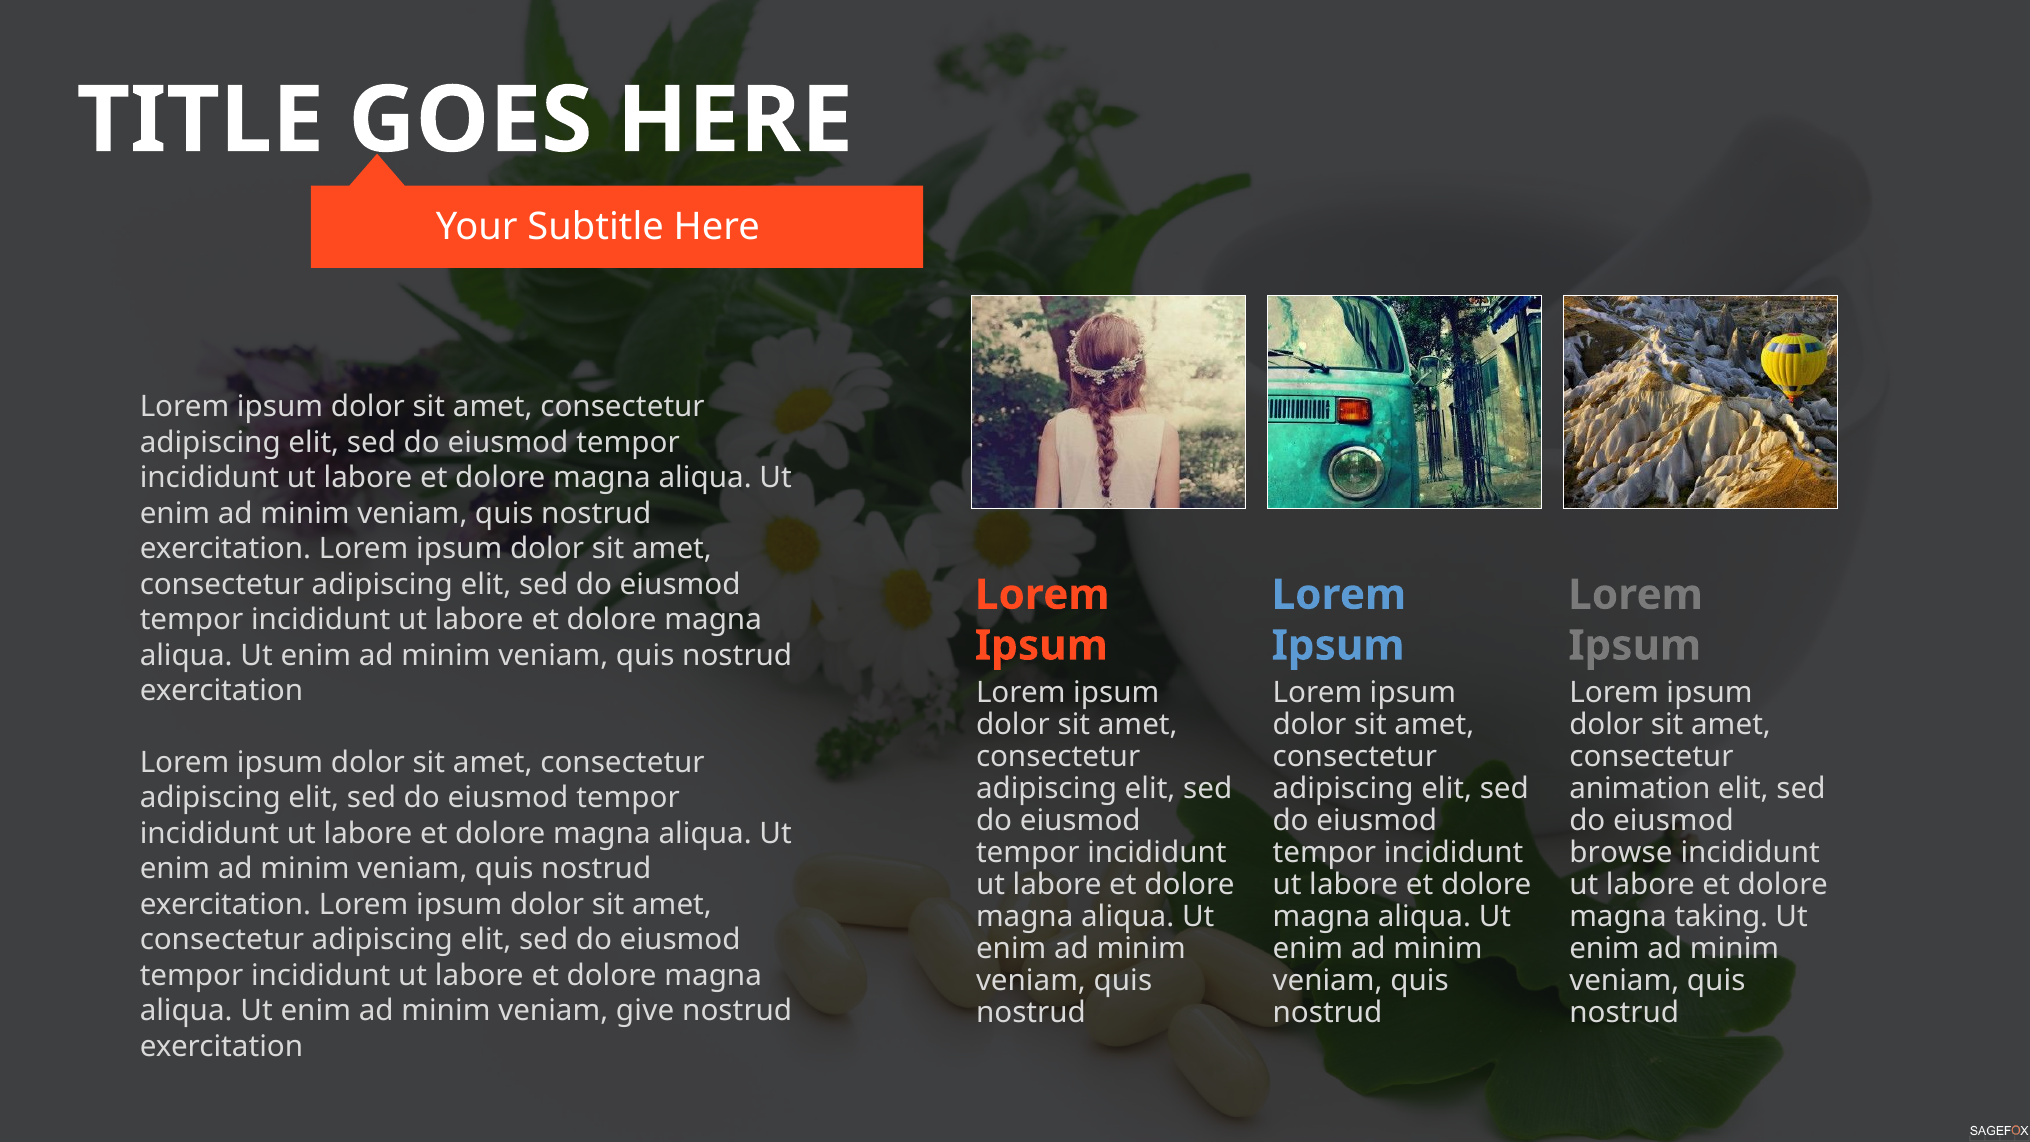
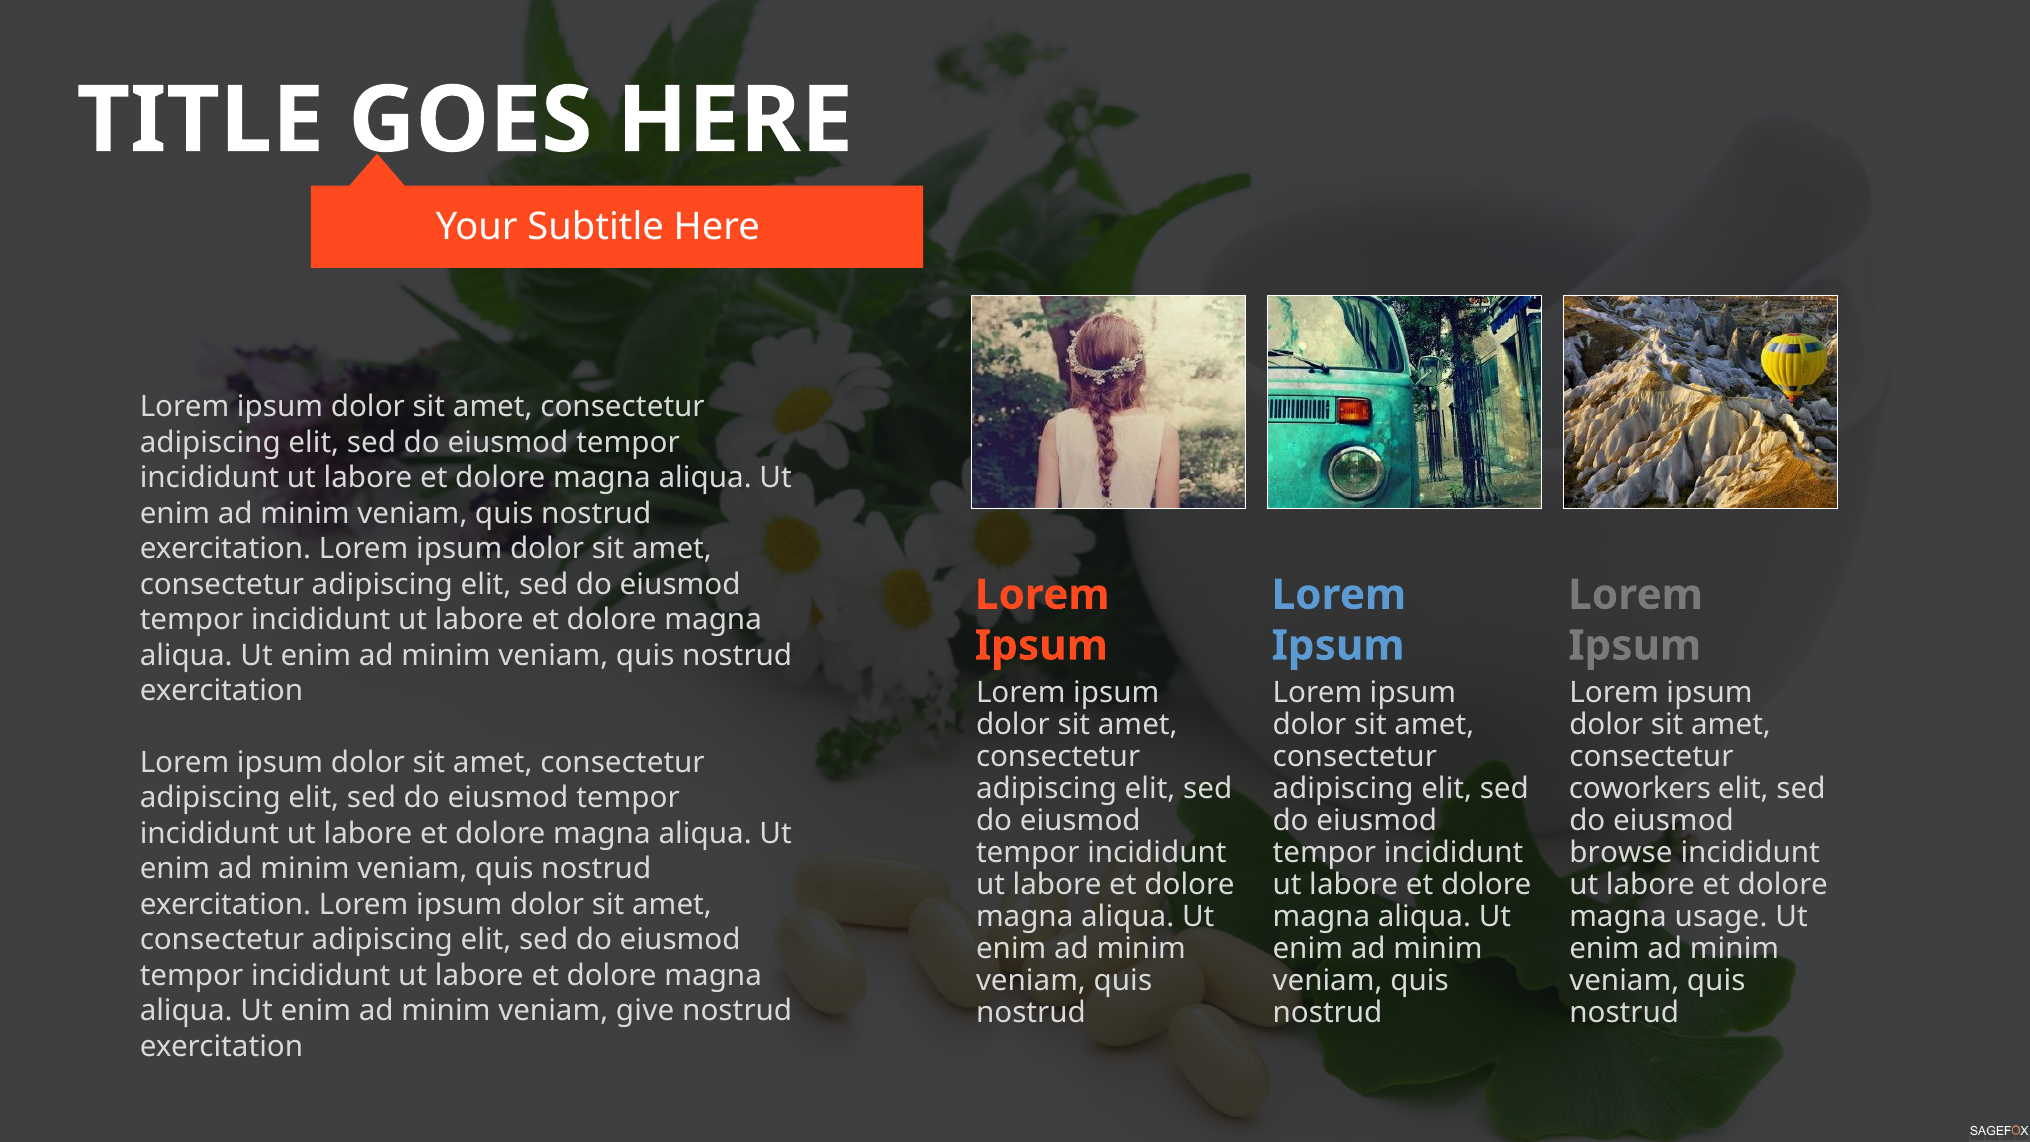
animation: animation -> coworkers
taking: taking -> usage
